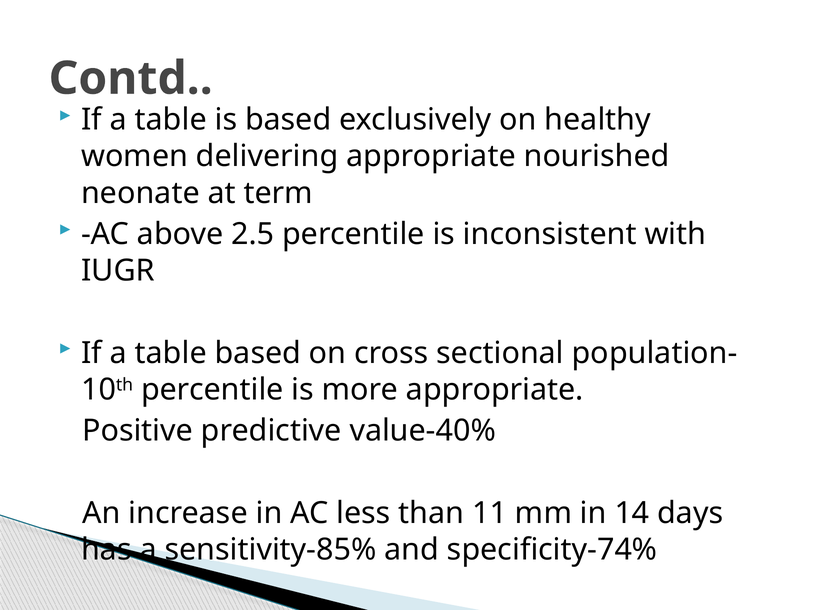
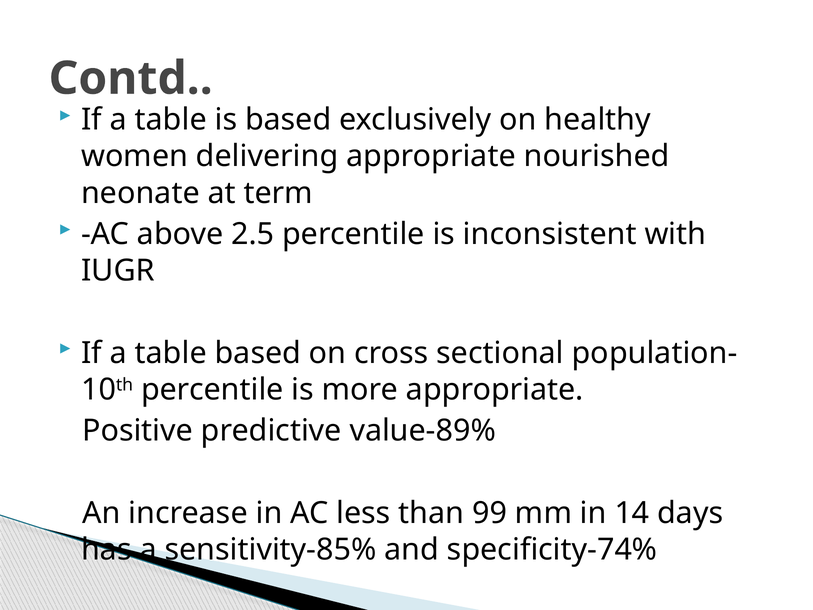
value-40%: value-40% -> value-89%
11: 11 -> 99
